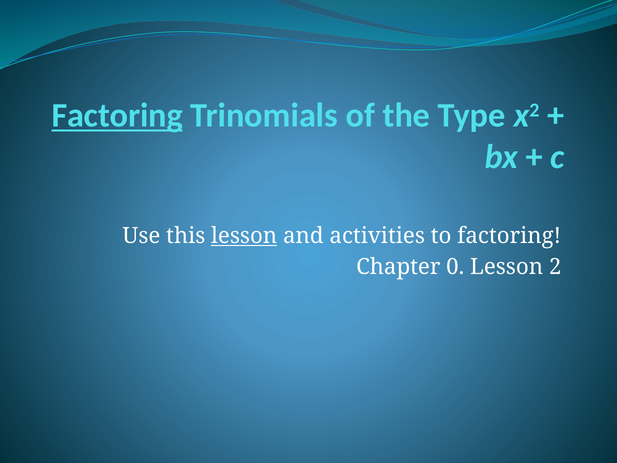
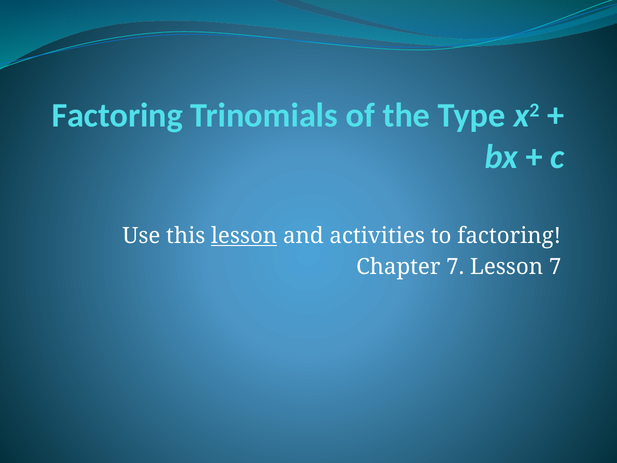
Factoring at (117, 116) underline: present -> none
Chapter 0: 0 -> 7
Lesson 2: 2 -> 7
